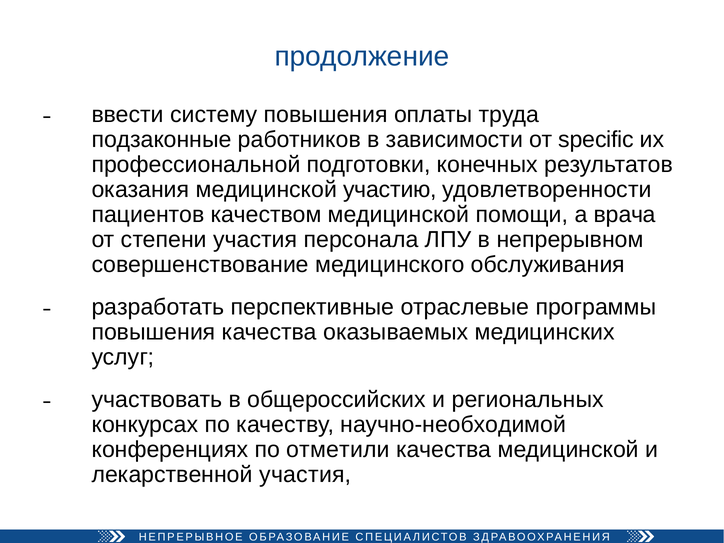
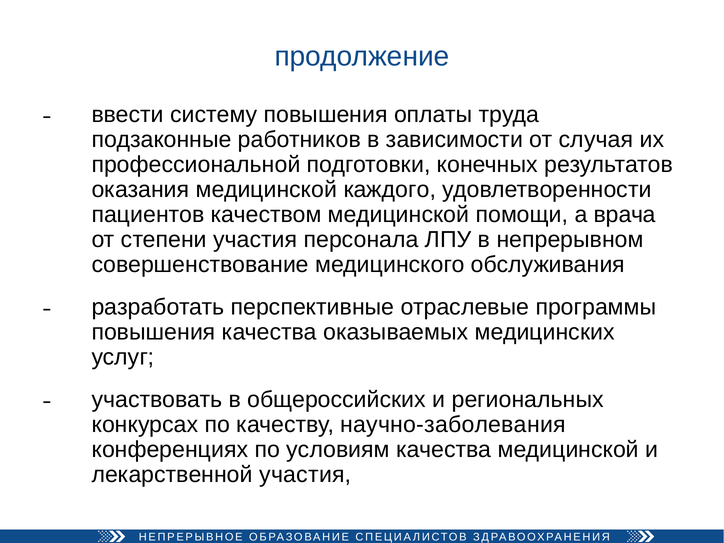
specific: specific -> случая
участию: участию -> каждого
научно-необходимой: научно-необходимой -> научно-заболевания
отметили: отметили -> условиям
